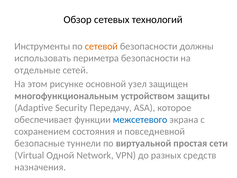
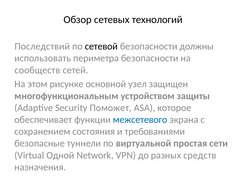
Инструменты: Инструменты -> Последствий
сетевой colour: orange -> black
отдельные: отдельные -> сообществ
Передачу: Передачу -> Поможет
повседневной: повседневной -> требованиями
